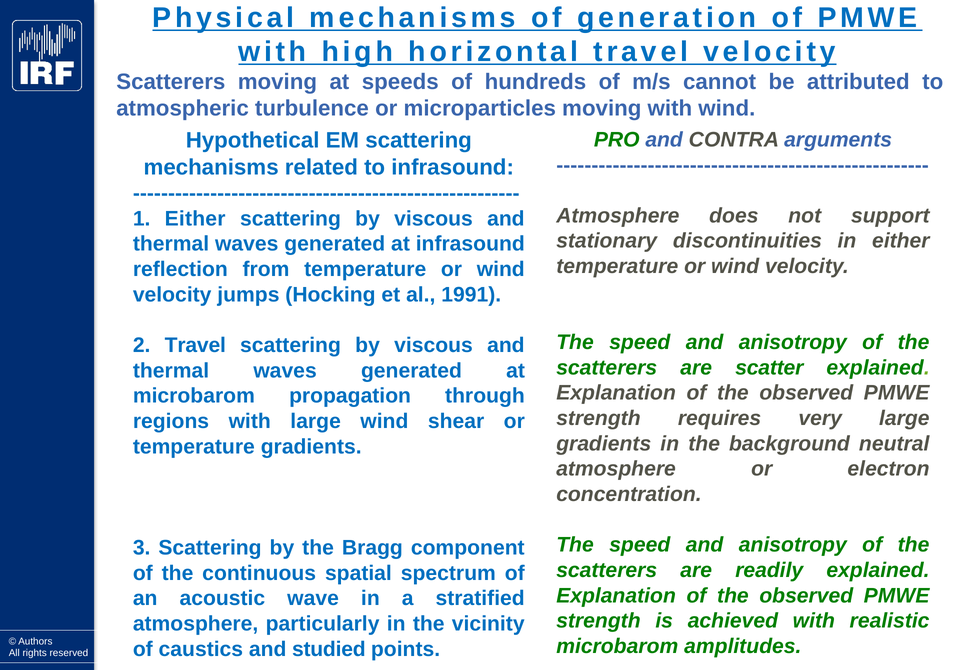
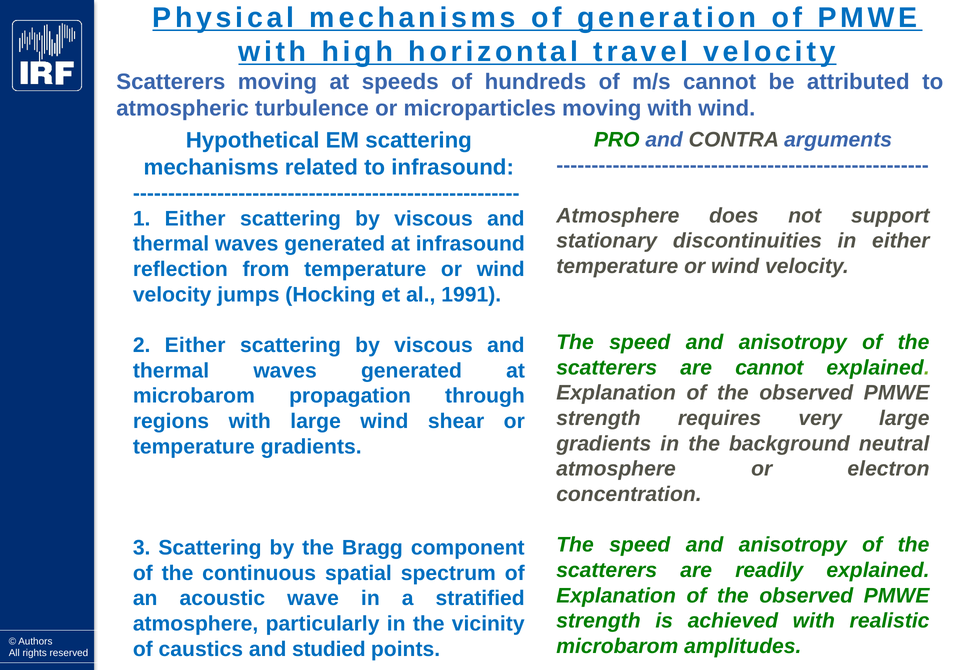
2 Travel: Travel -> Either
are scatter: scatter -> cannot
